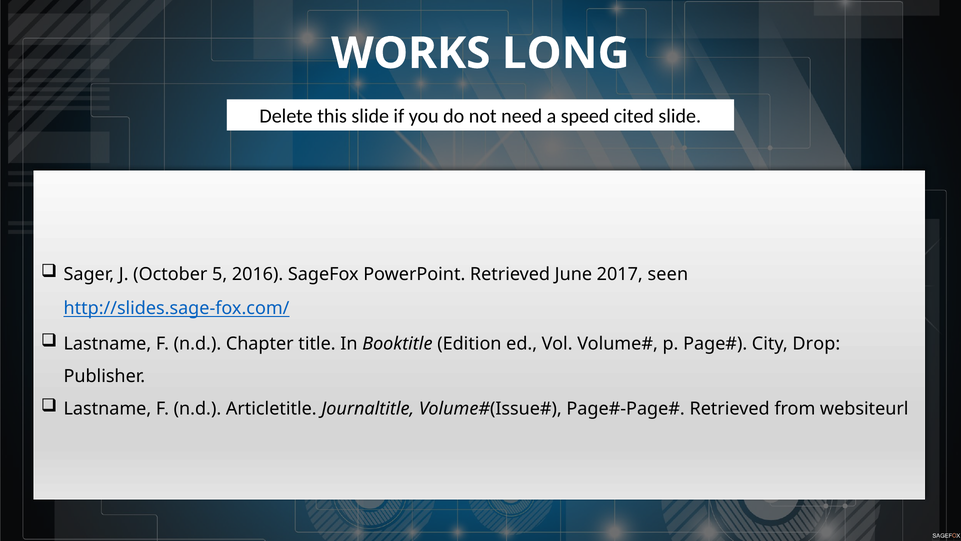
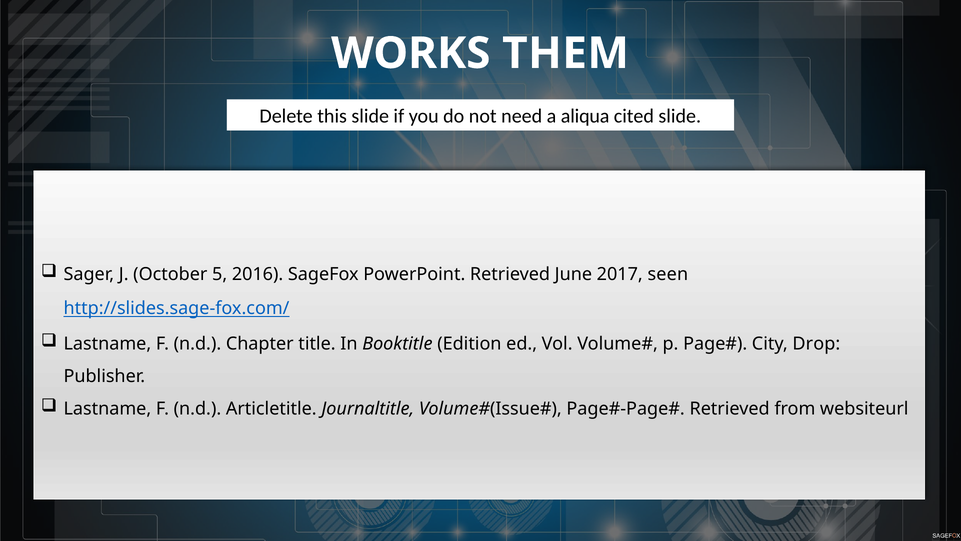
LONG: LONG -> THEM
speed: speed -> aliqua
